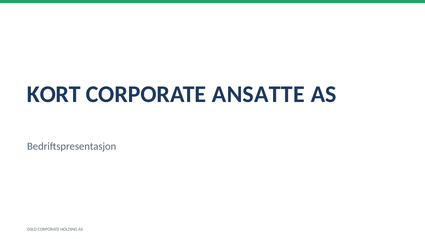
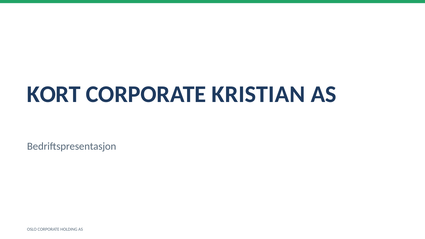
ANSATTE: ANSATTE -> KRISTIAN
